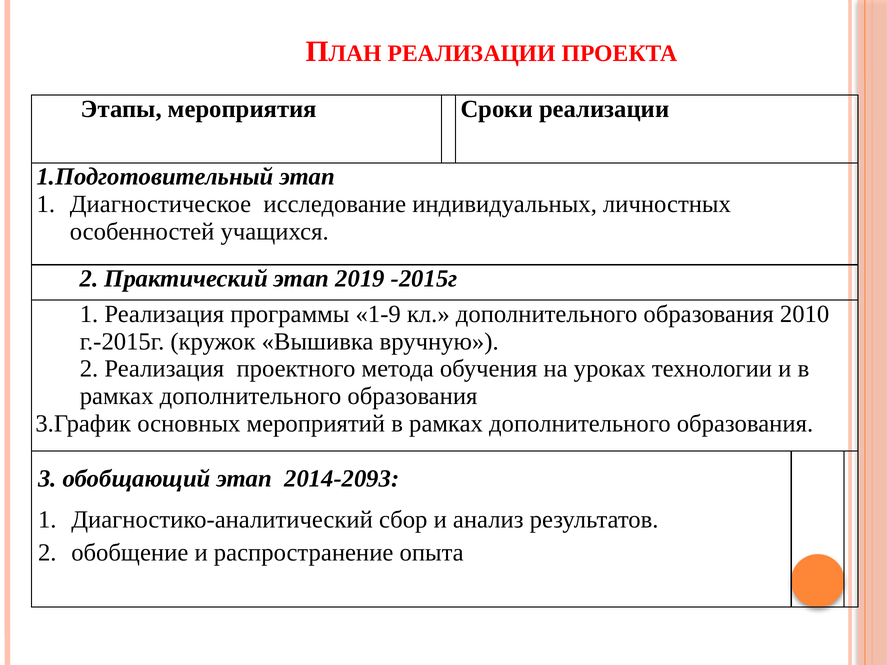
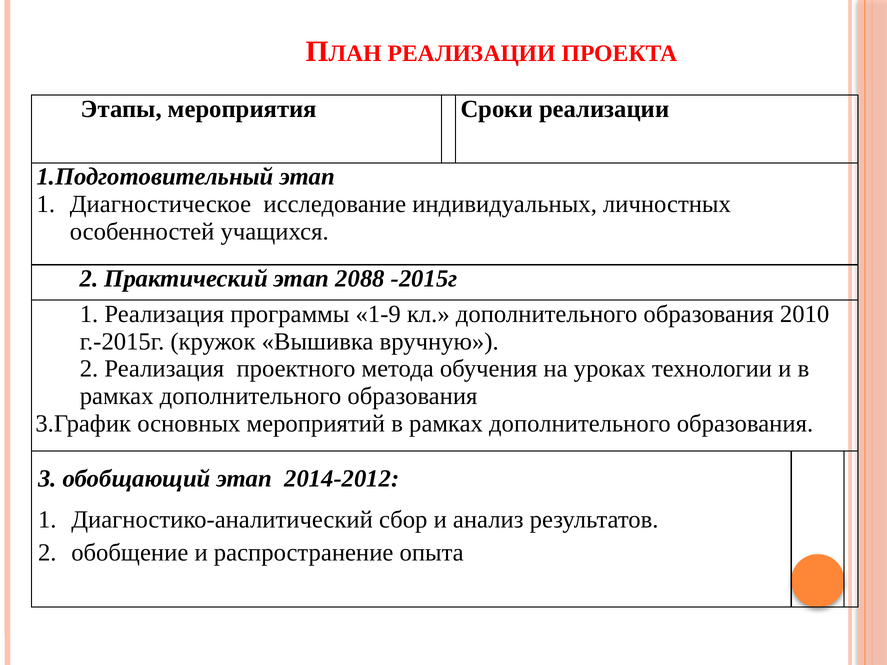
2019: 2019 -> 2088
2014-2093: 2014-2093 -> 2014-2012
